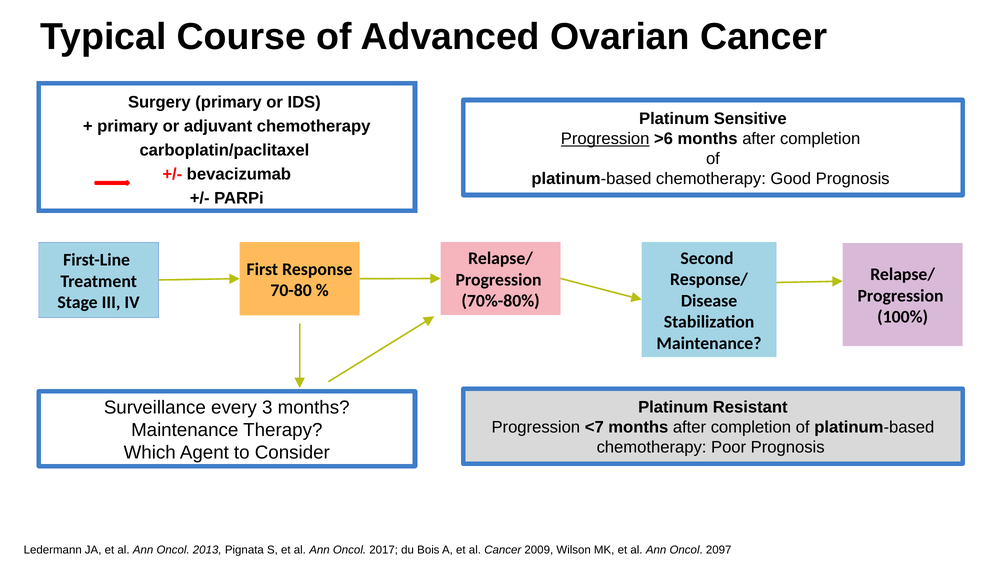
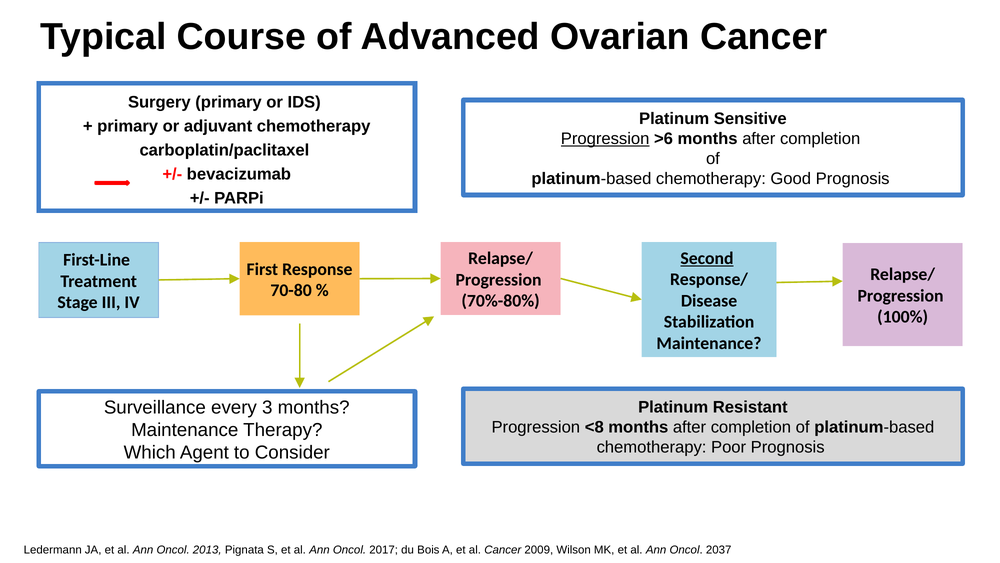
Second underline: none -> present
<7: <7 -> <8
2097: 2097 -> 2037
